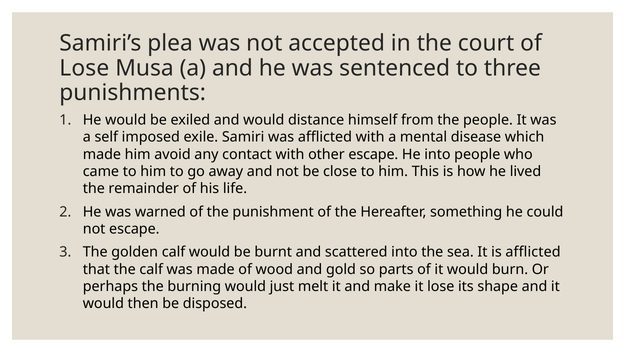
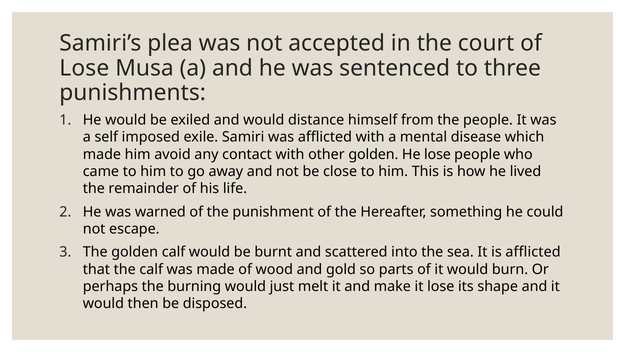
other escape: escape -> golden
He into: into -> lose
